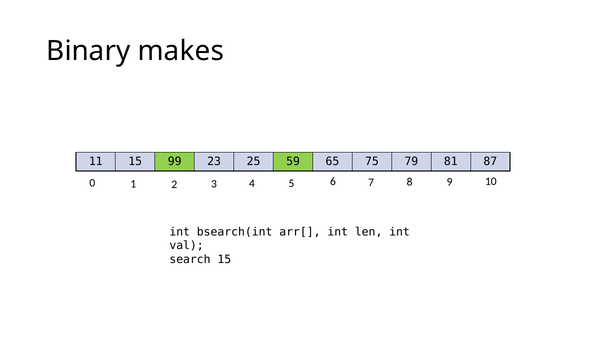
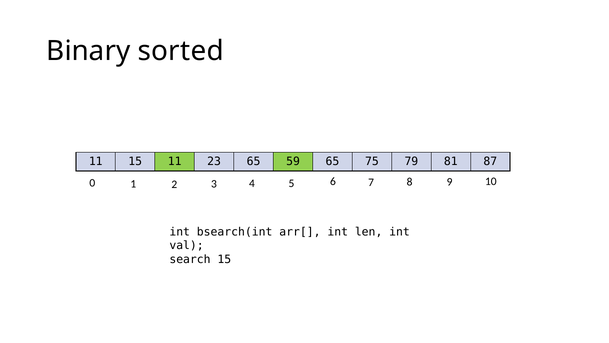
makes: makes -> sorted
15 99: 99 -> 11
23 25: 25 -> 65
